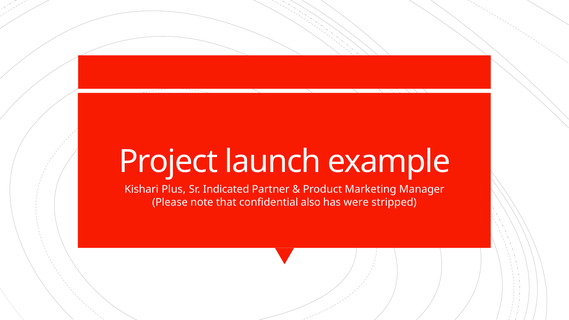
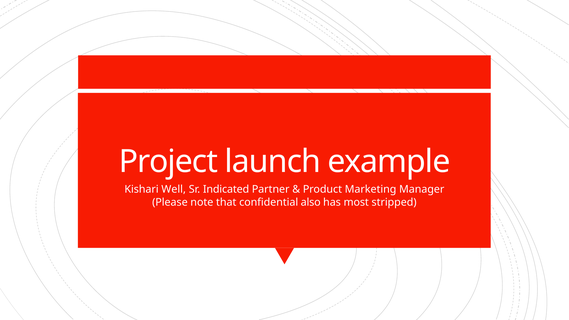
Plus: Plus -> Well
were: were -> most
